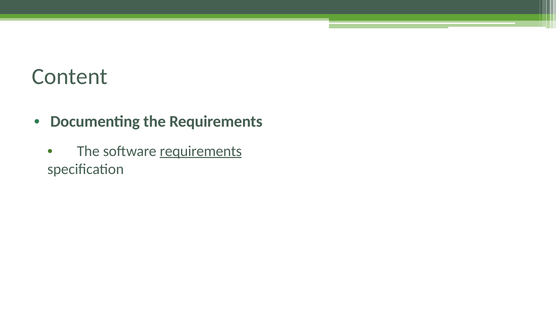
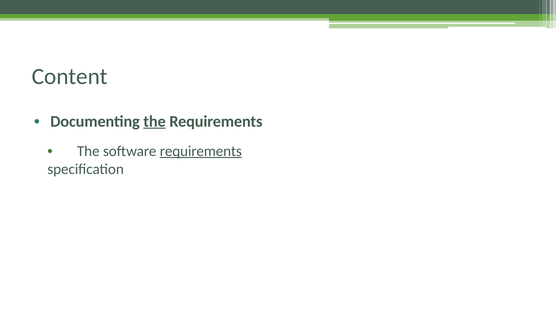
the at (155, 121) underline: none -> present
